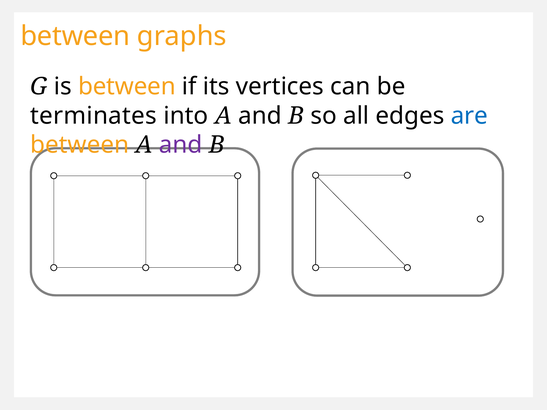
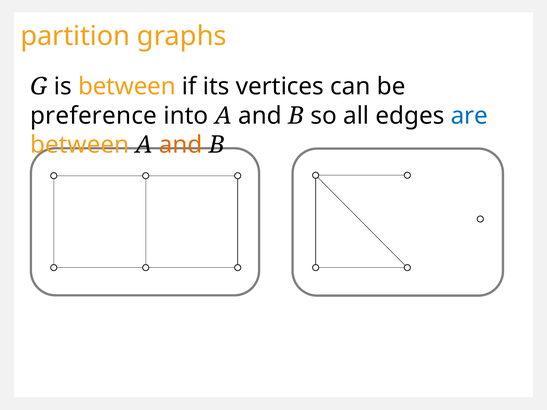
between at (75, 36): between -> partition
terminates: terminates -> preference
and at (181, 145) colour: purple -> orange
